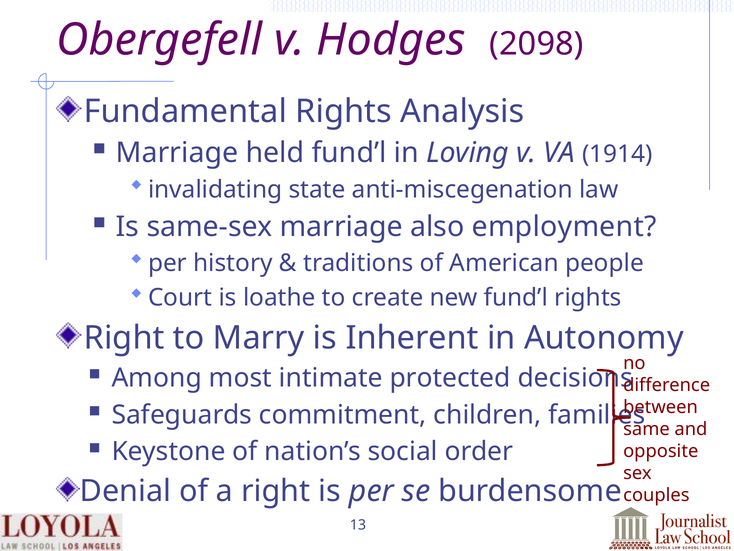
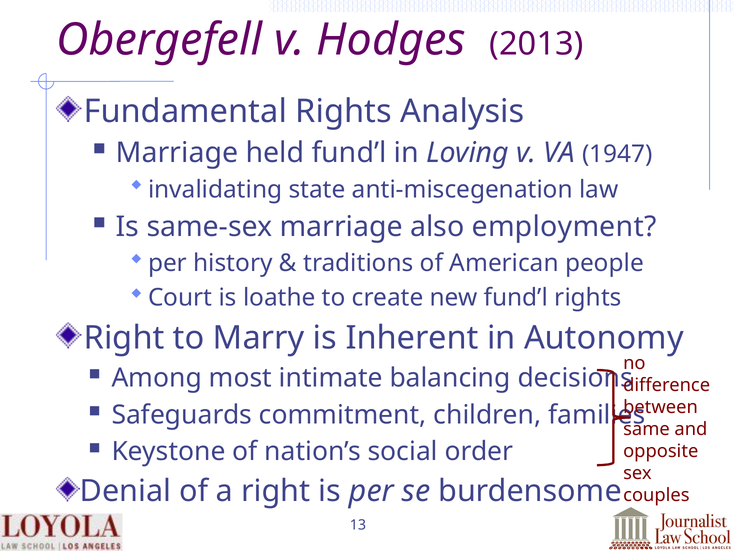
2098: 2098 -> 2013
1914: 1914 -> 1947
protected: protected -> balancing
